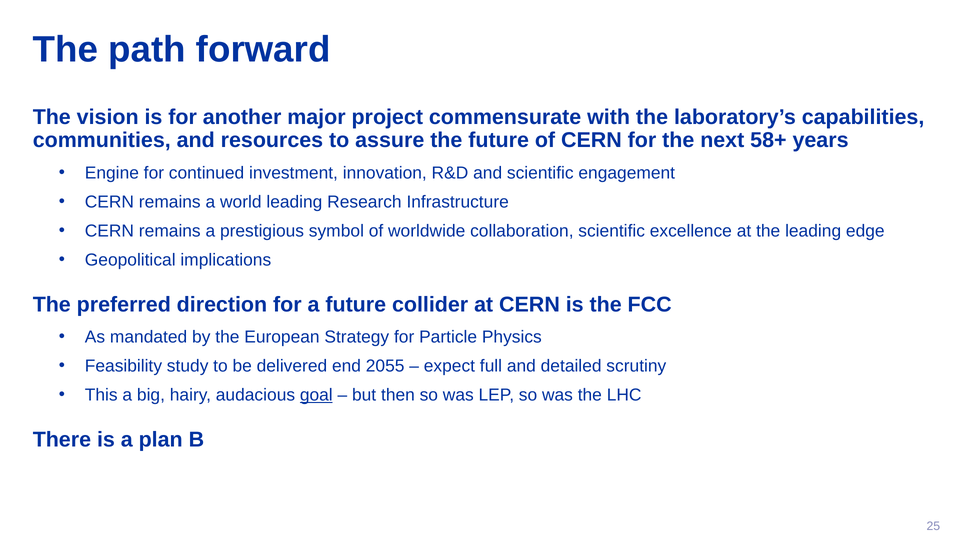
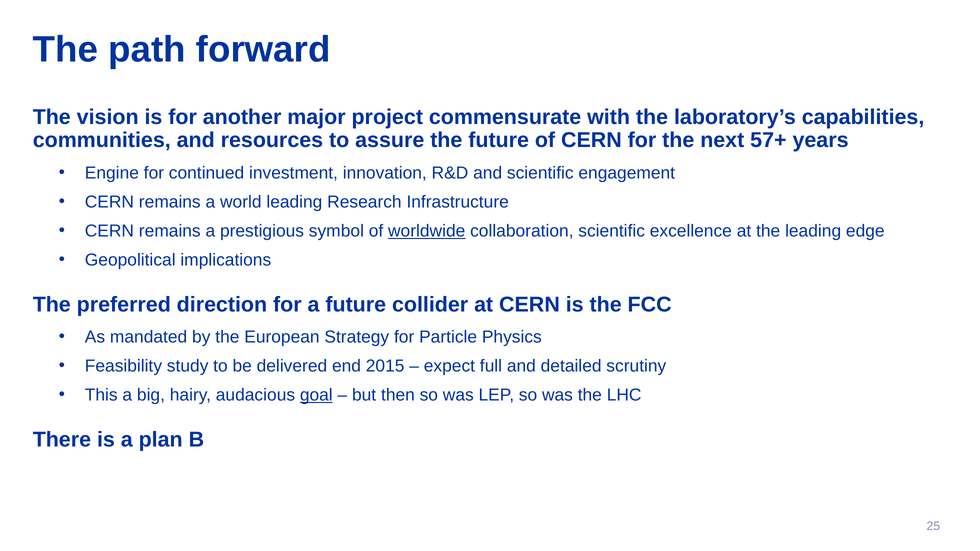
58+: 58+ -> 57+
worldwide underline: none -> present
2055: 2055 -> 2015
